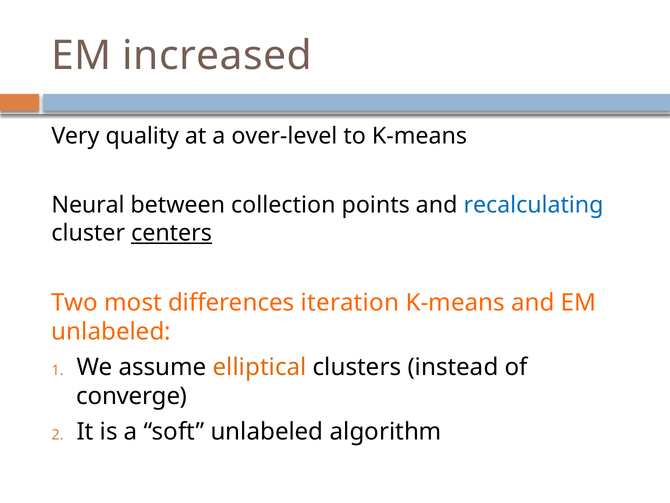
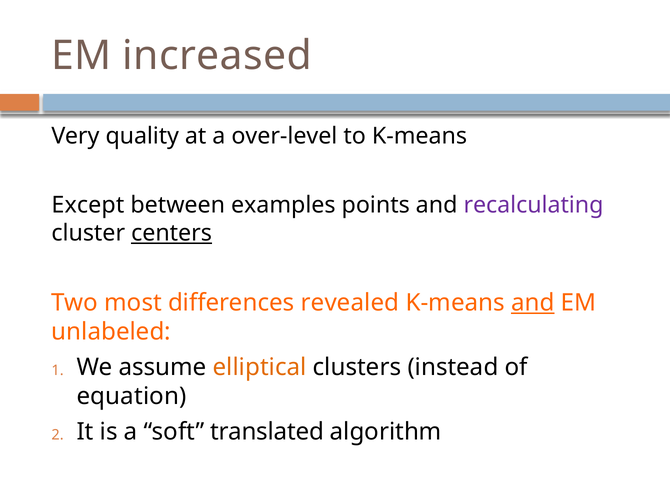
Neural: Neural -> Except
collection: collection -> examples
recalculating colour: blue -> purple
iteration: iteration -> revealed
and at (533, 302) underline: none -> present
converge: converge -> equation
soft unlabeled: unlabeled -> translated
